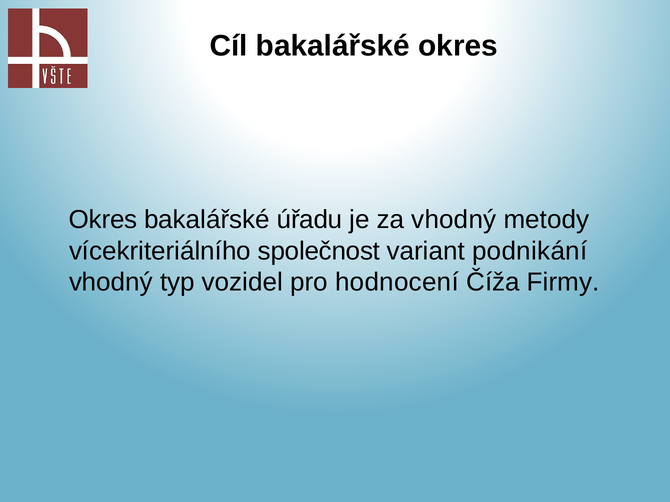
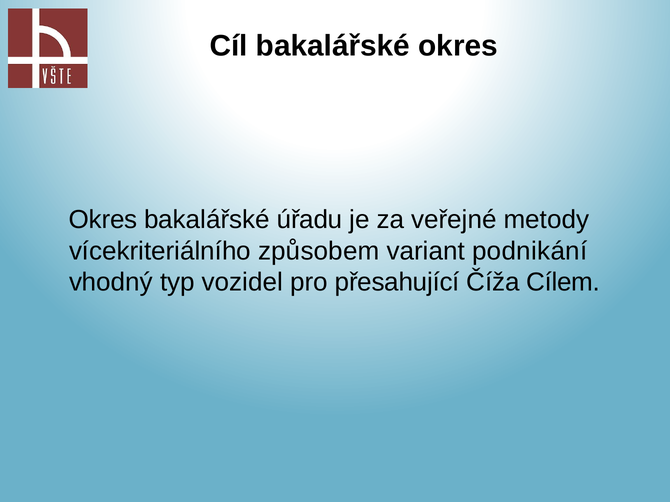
za vhodný: vhodný -> veřejné
společnost: společnost -> způsobem
hodnocení: hodnocení -> přesahující
Firmy: Firmy -> Cílem
